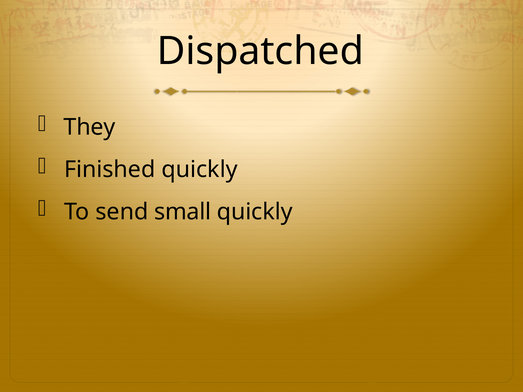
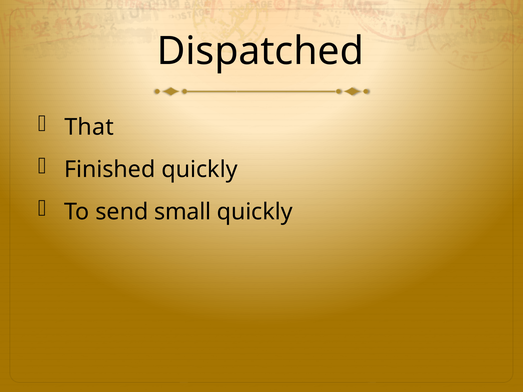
They: They -> That
